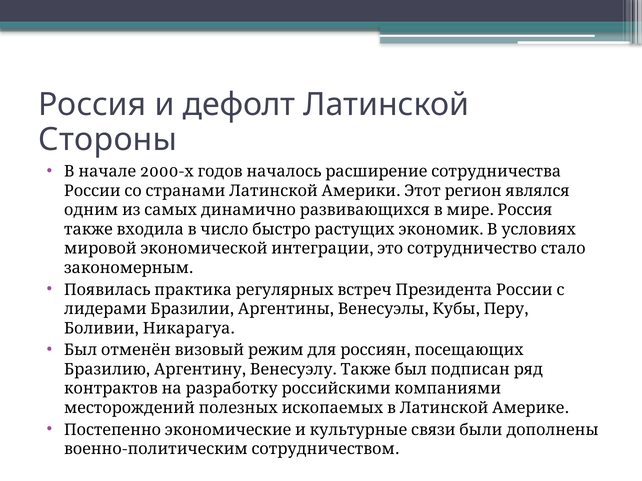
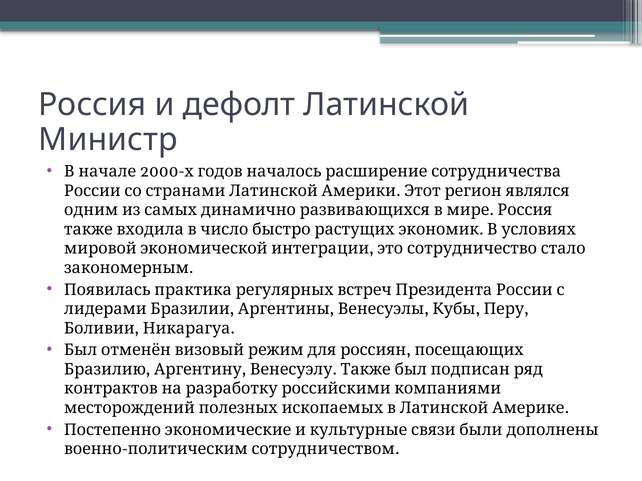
Стороны: Стороны -> Министр
